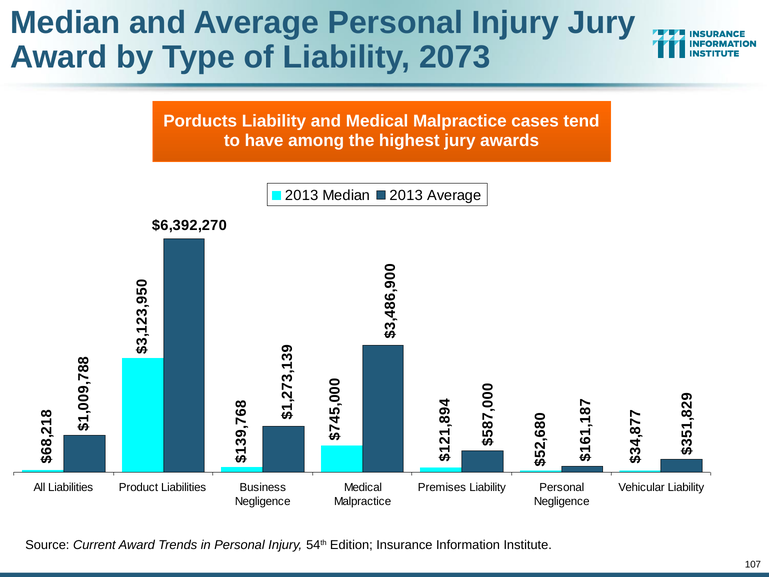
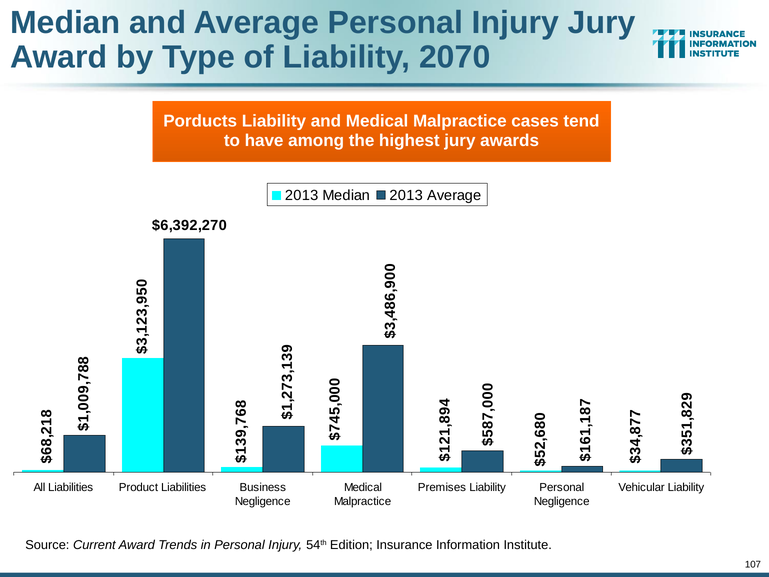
2073: 2073 -> 2070
